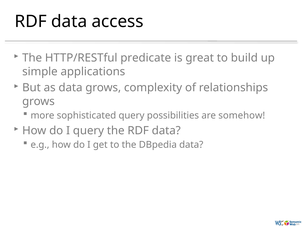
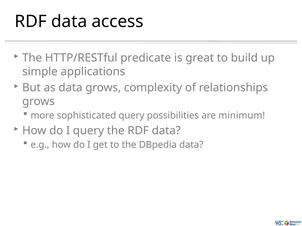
somehow: somehow -> minimum
